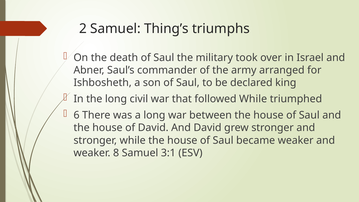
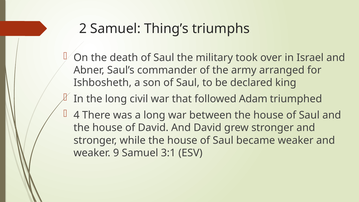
followed While: While -> Adam
6: 6 -> 4
8: 8 -> 9
